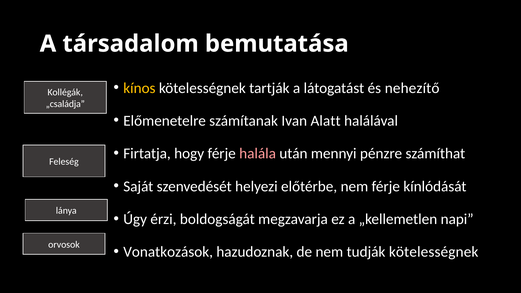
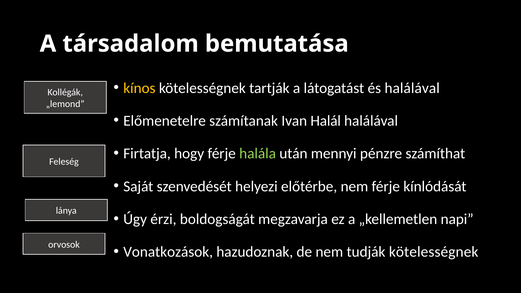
és nehezítő: nehezítő -> halálával
„családja: „családja -> „lemond
Alatt: Alatt -> Halál
halála colour: pink -> light green
